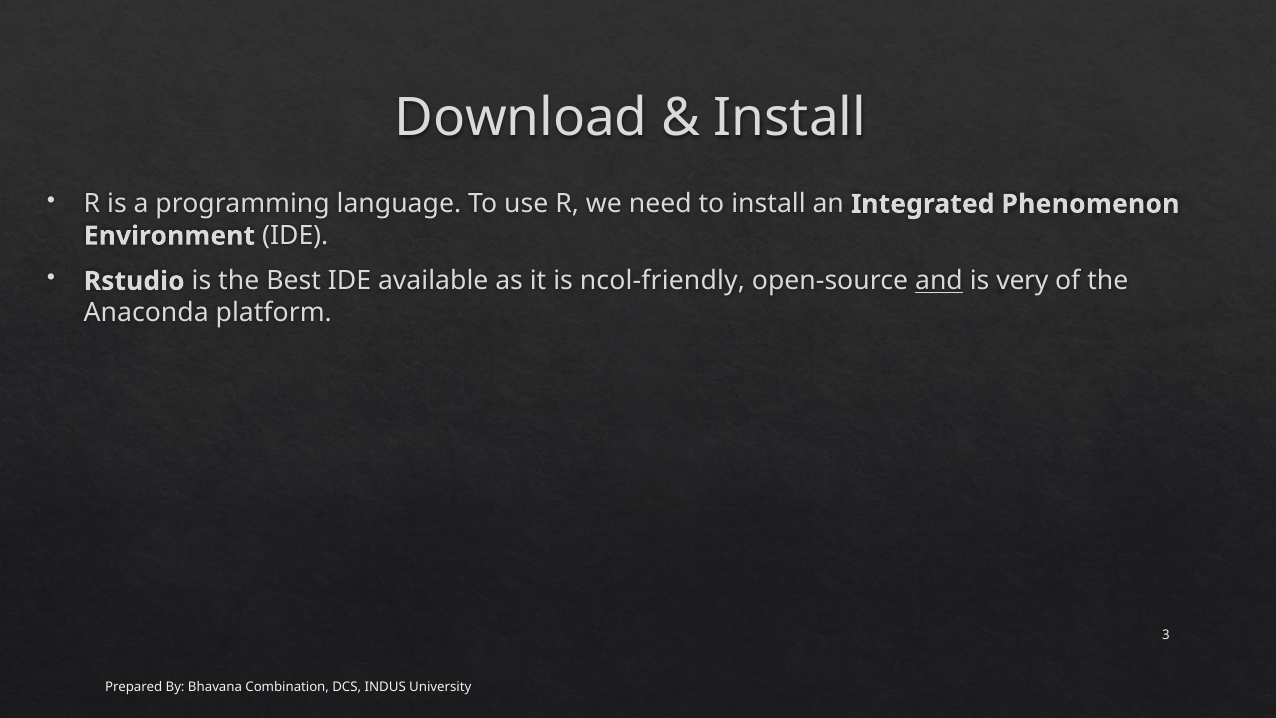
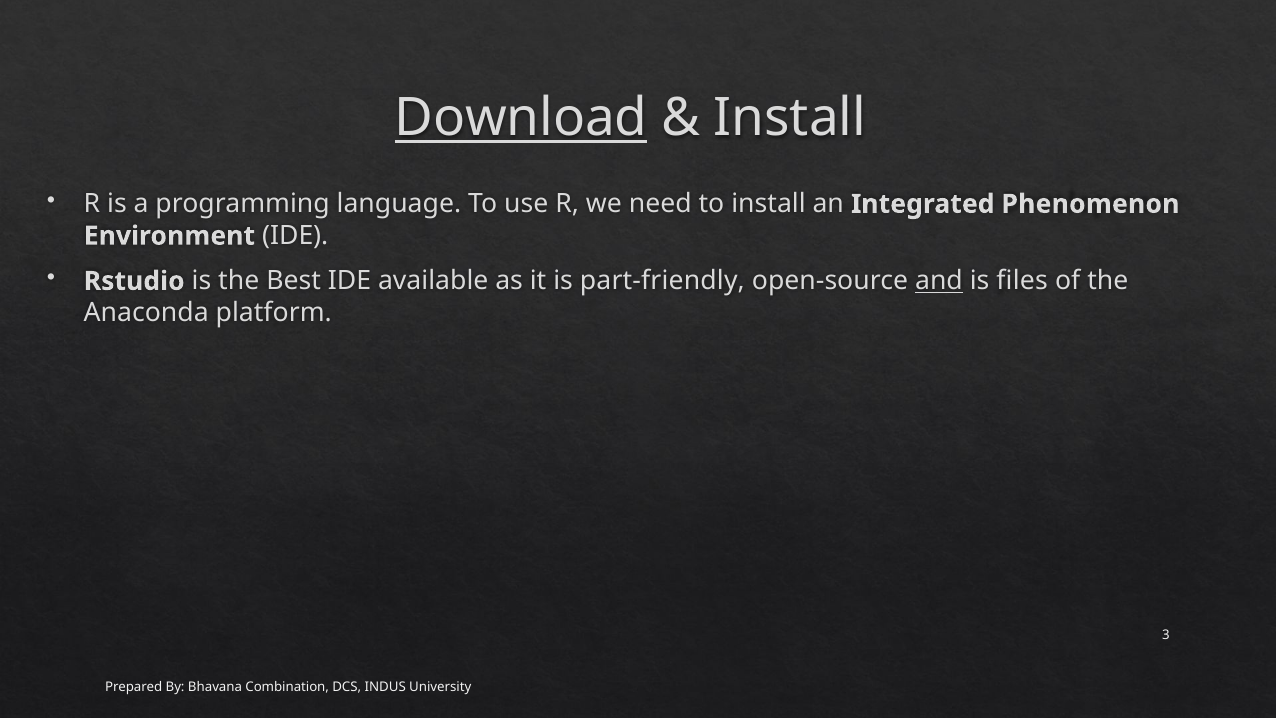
Download underline: none -> present
ncol-friendly: ncol-friendly -> part-friendly
very: very -> files
